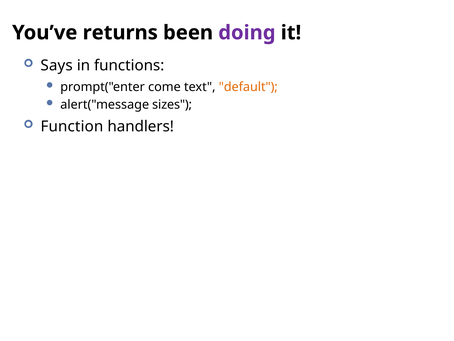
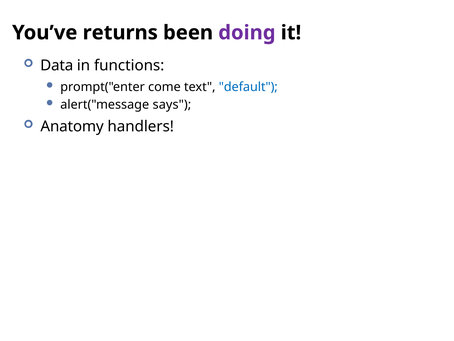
Says: Says -> Data
default colour: orange -> blue
sizes: sizes -> says
Function: Function -> Anatomy
